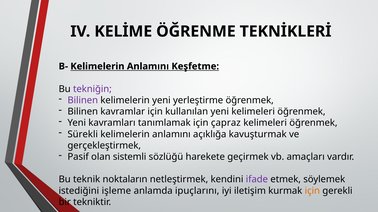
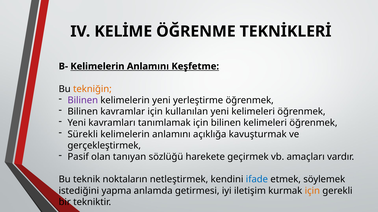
tekniğin colour: purple -> orange
için çapraz: çapraz -> bilinen
sistemli: sistemli -> tanıyan
ifade colour: purple -> blue
işleme: işleme -> yapma
ipuçlarını: ipuçlarını -> getirmesi
